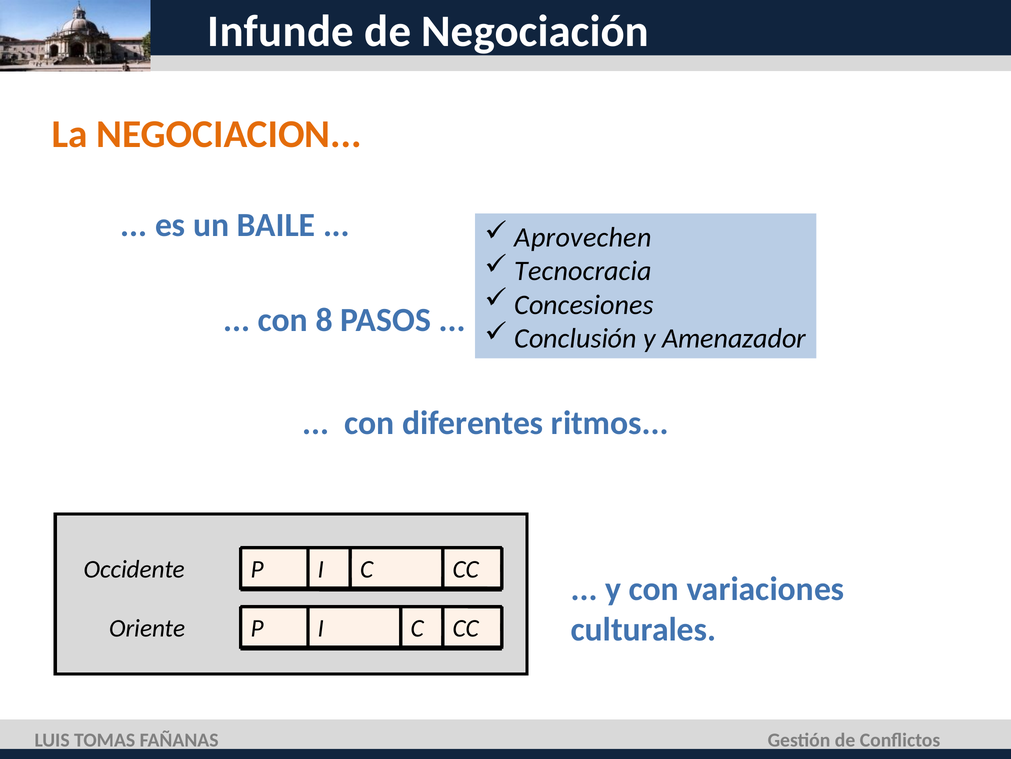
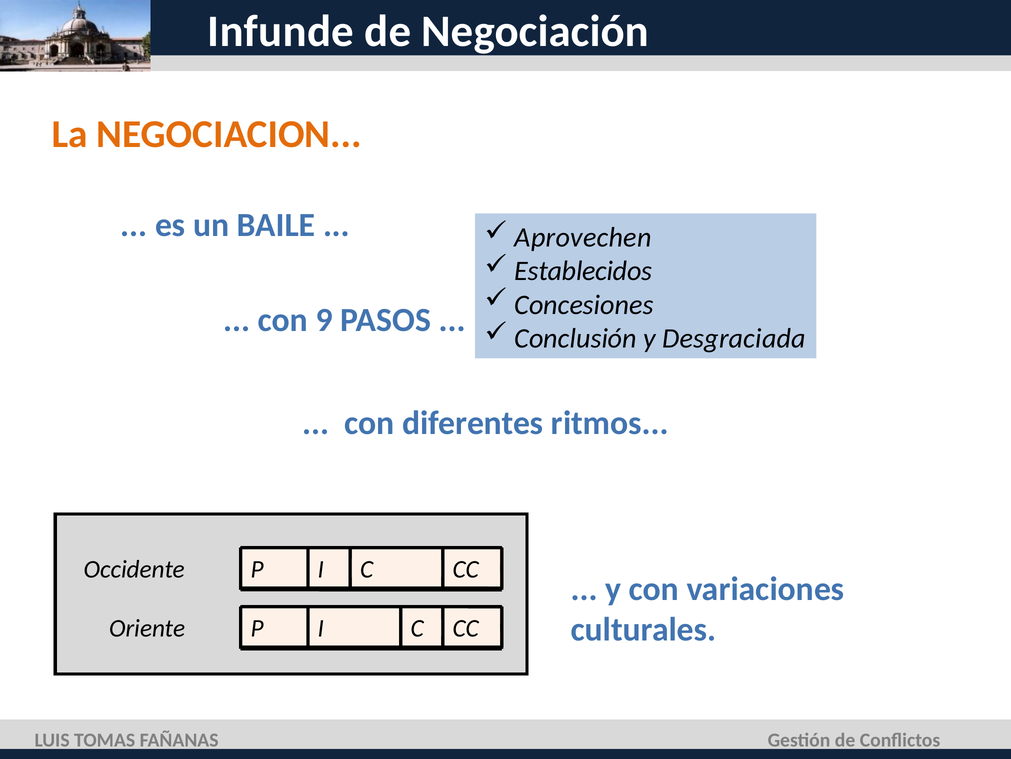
Tecnocracia: Tecnocracia -> Establecidos
8: 8 -> 9
Amenazador: Amenazador -> Desgraciada
